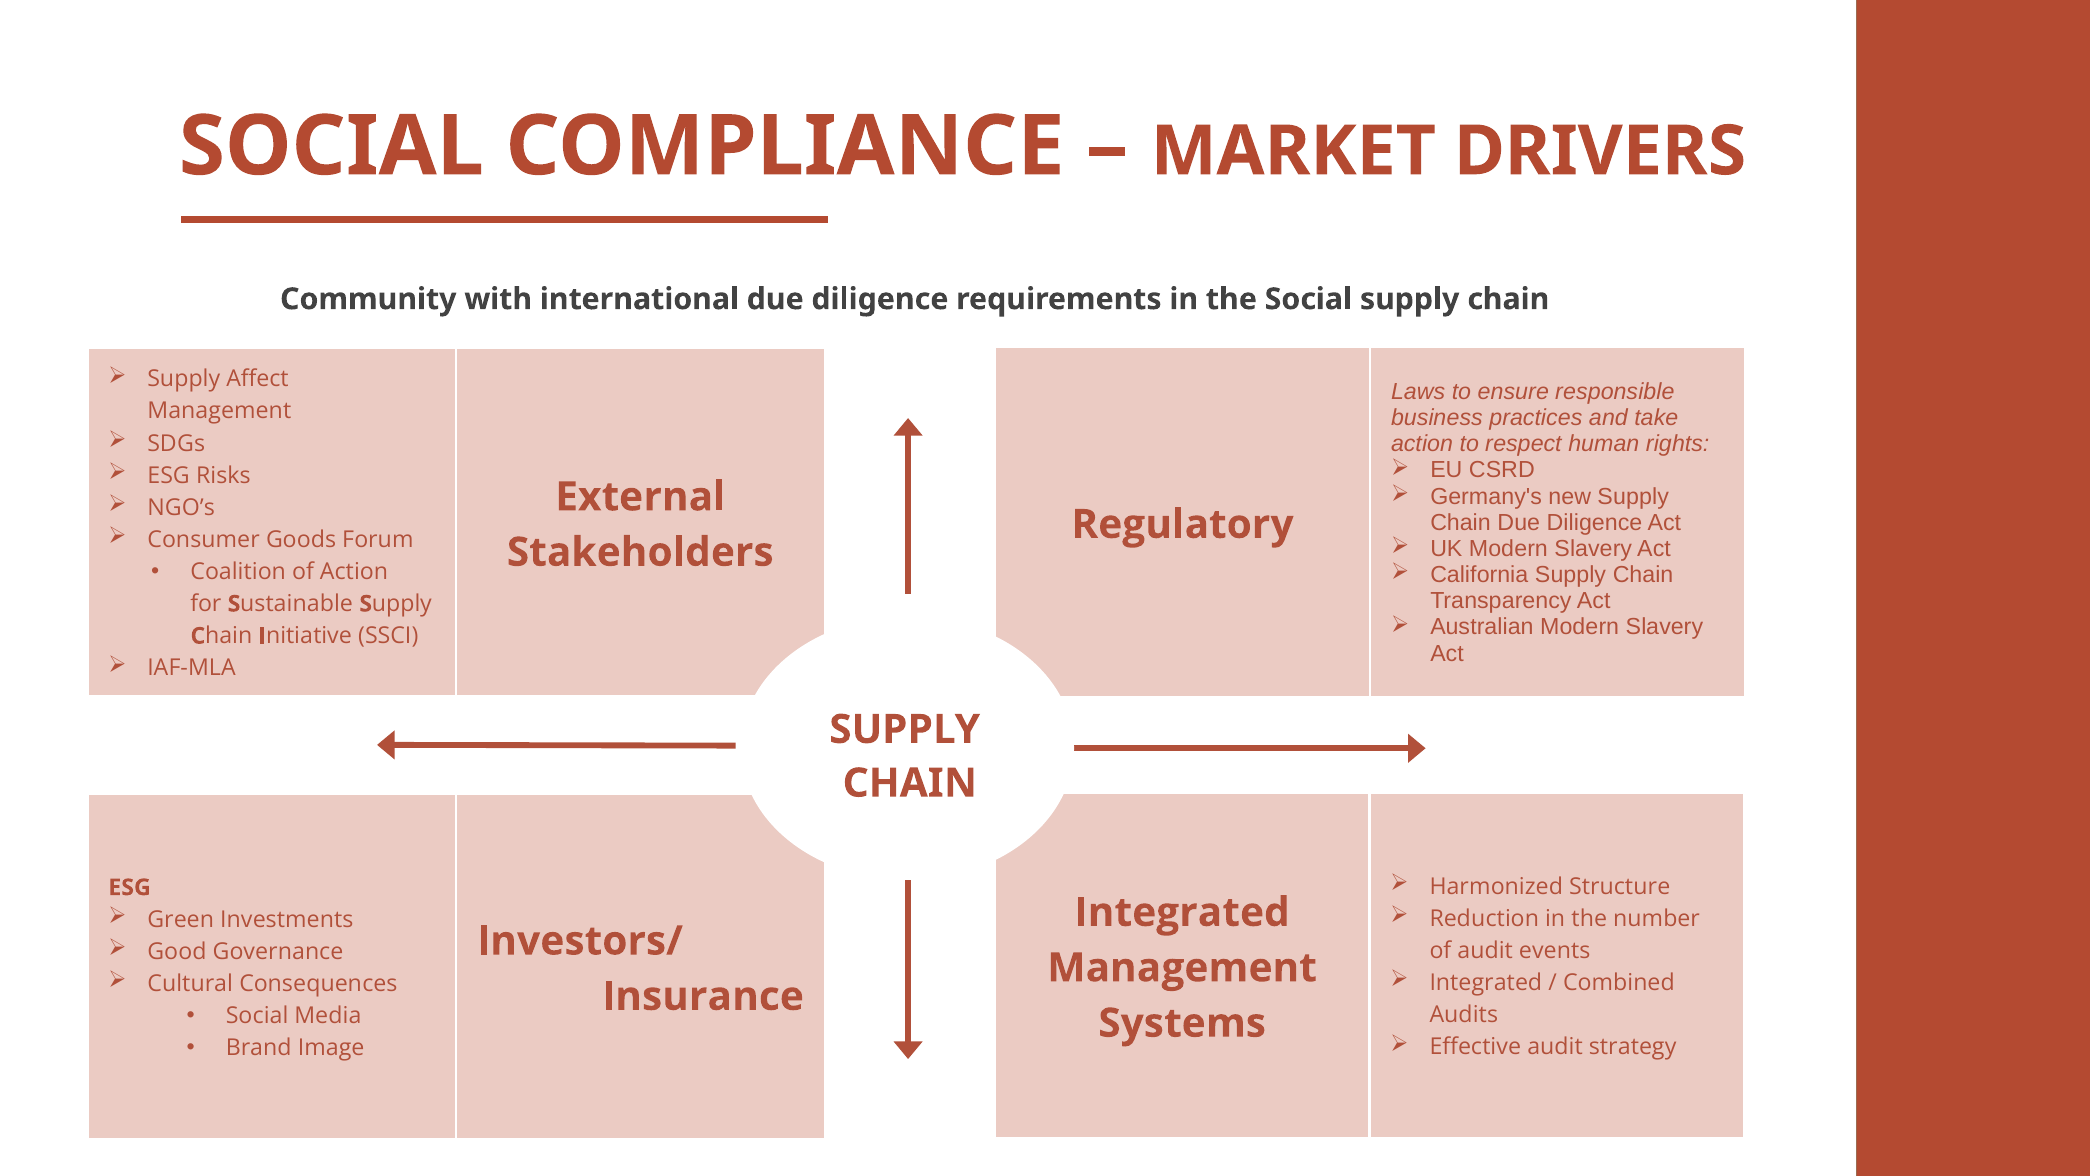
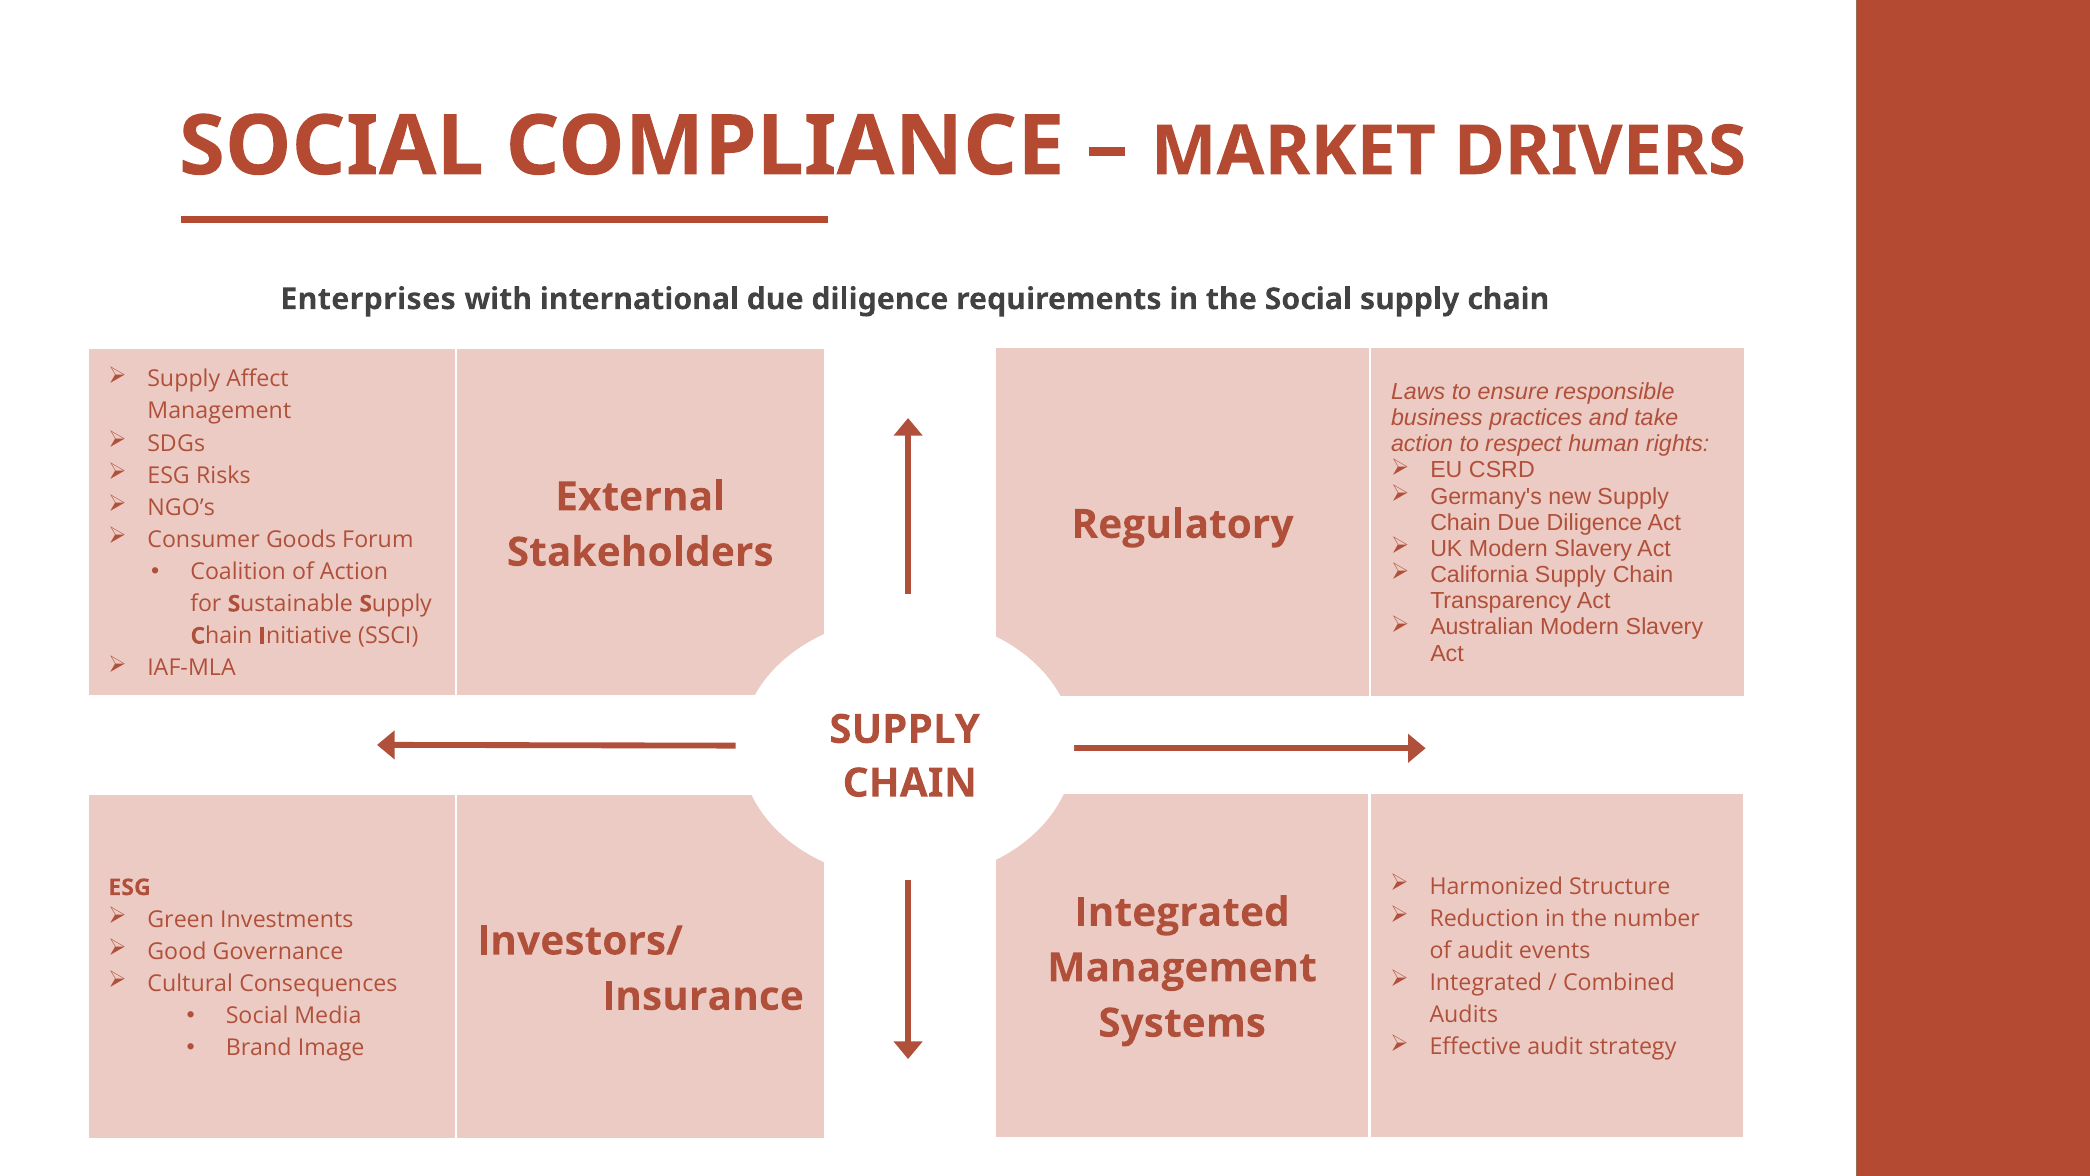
Community: Community -> Enterprises
